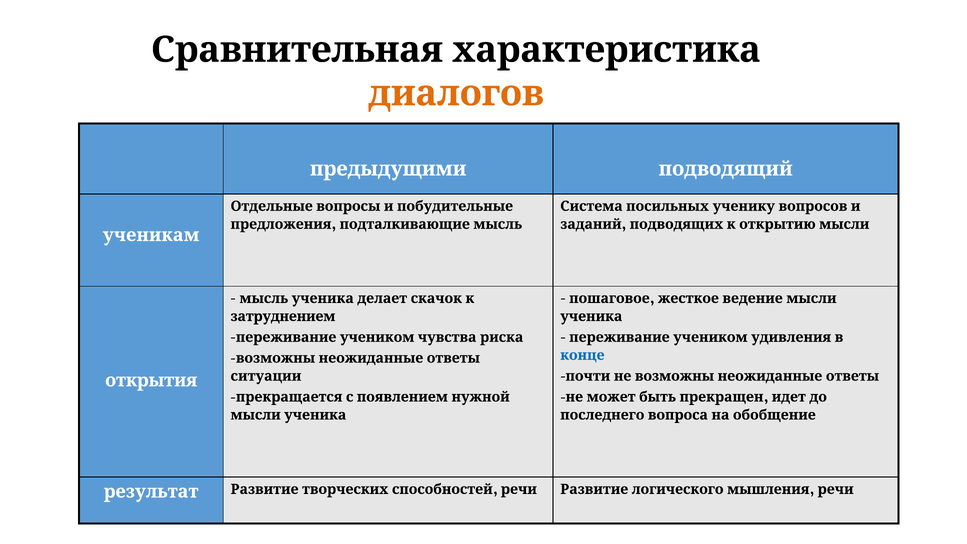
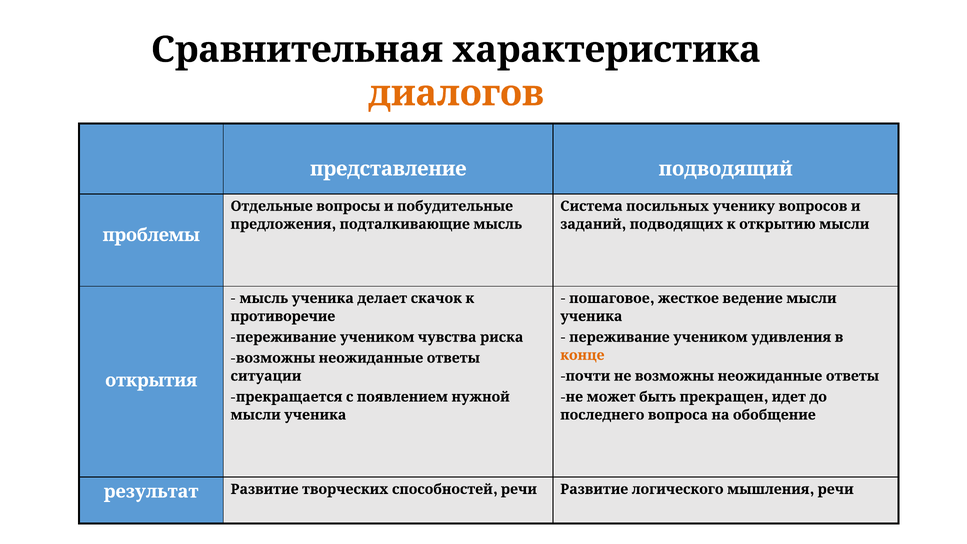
предыдущими: предыдущими -> представление
ученикам: ученикам -> проблемы
затруднением: затруднением -> противоречие
конце colour: blue -> orange
